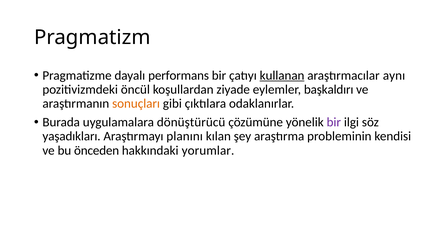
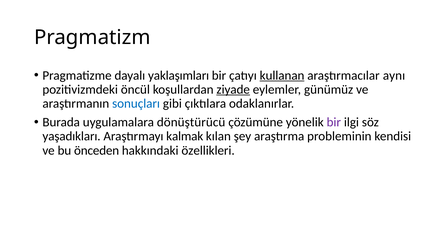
performans: performans -> yaklaşımları
ziyade underline: none -> present
başkaldırı: başkaldırı -> günümüz
sonuçları colour: orange -> blue
planını: planını -> kalmak
yorumlar: yorumlar -> özellikleri
